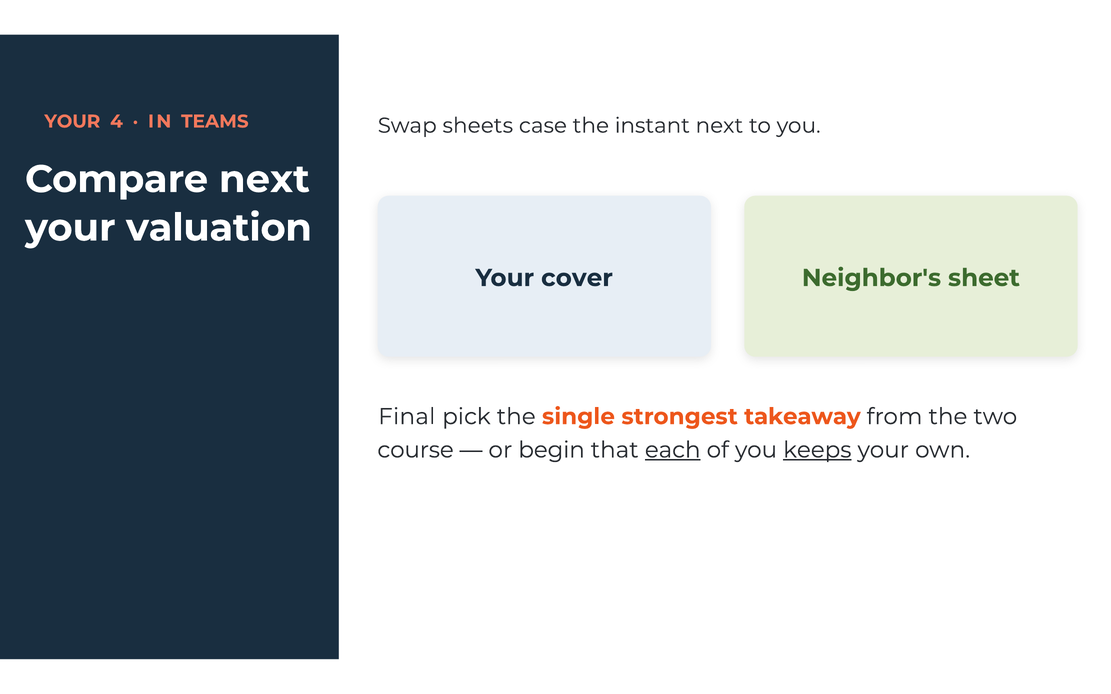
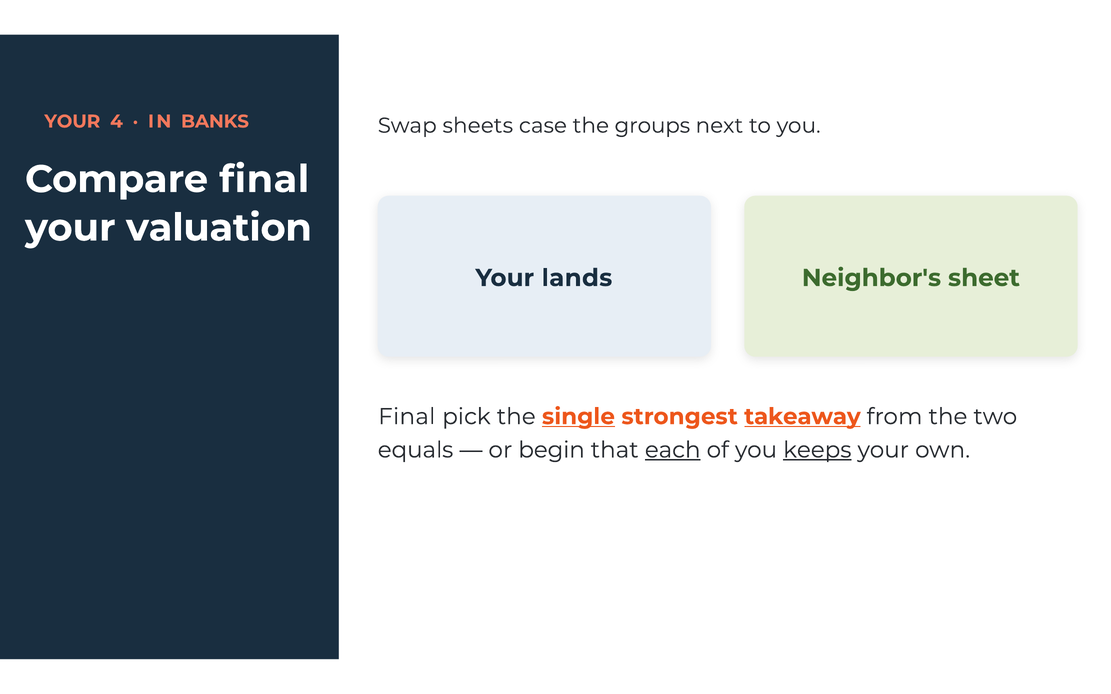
TEAMS: TEAMS -> BANKS
instant: instant -> groups
Compare next: next -> final
cover: cover -> lands
single underline: none -> present
takeaway underline: none -> present
course: course -> equals
